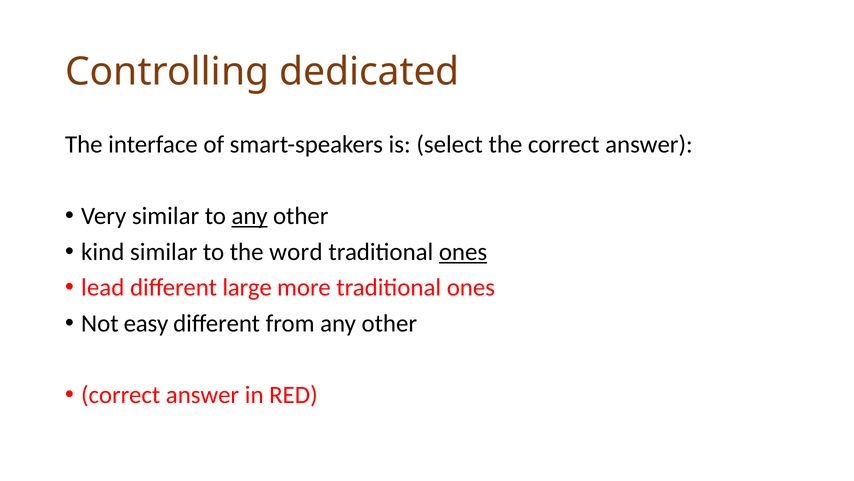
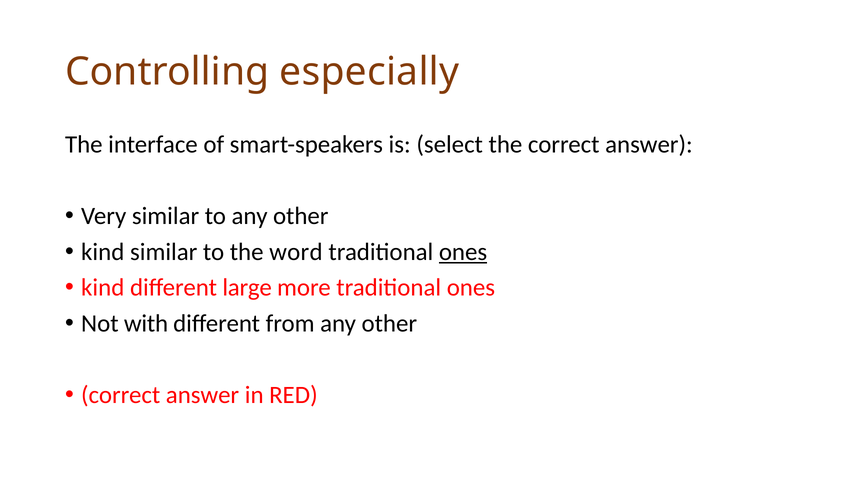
dedicated: dedicated -> especially
any at (250, 216) underline: present -> none
lead at (103, 287): lead -> kind
easy: easy -> with
